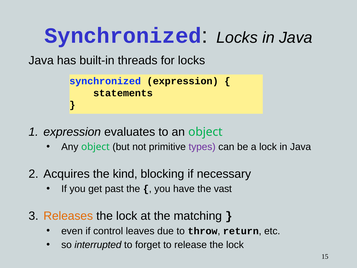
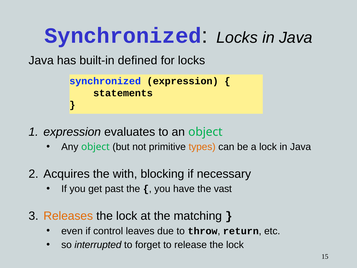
threads: threads -> defined
types colour: purple -> orange
kind: kind -> with
